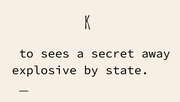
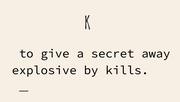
sees: sees -> give
state: state -> kills
